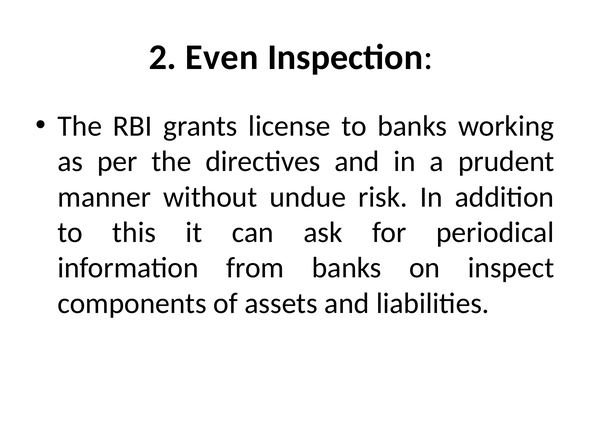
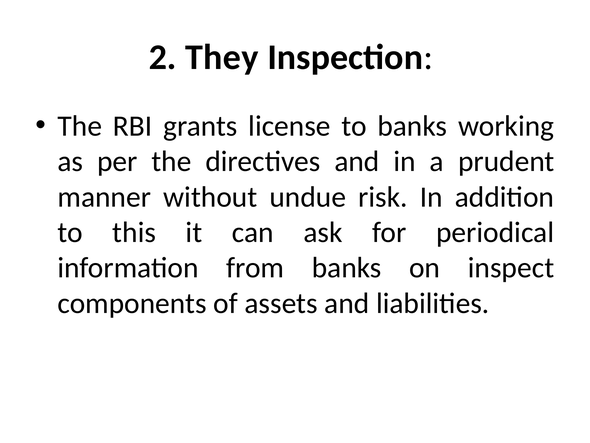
Even: Even -> They
